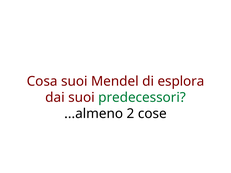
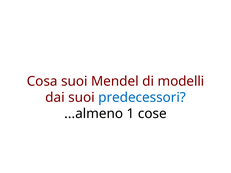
esplora: esplora -> modelli
predecessori colour: green -> blue
2: 2 -> 1
